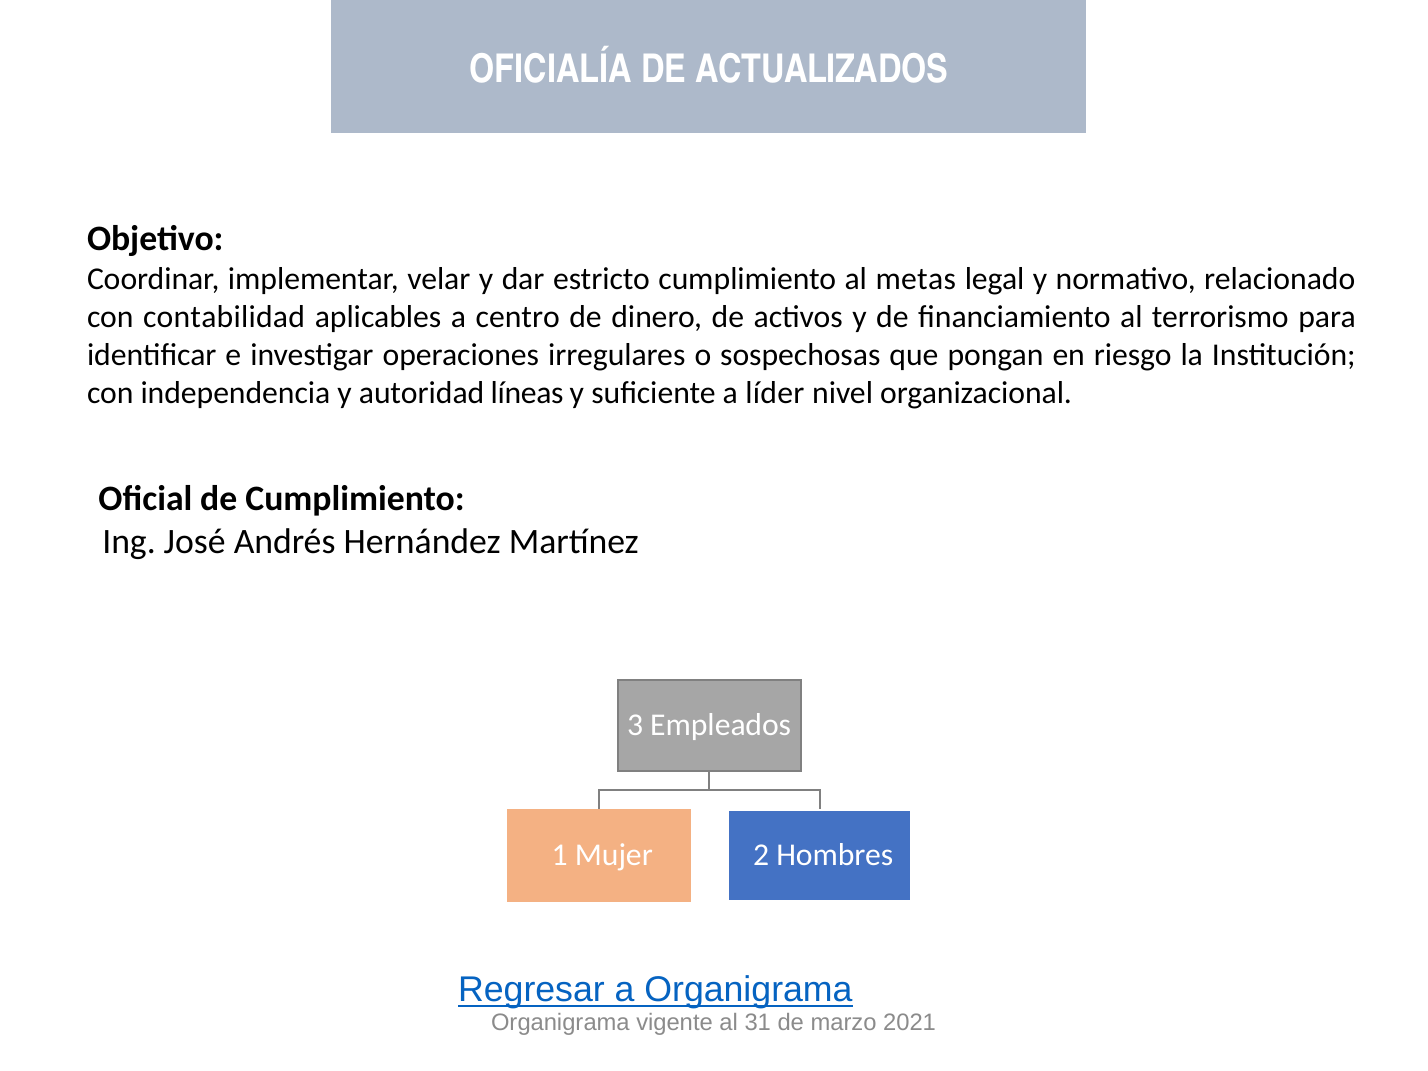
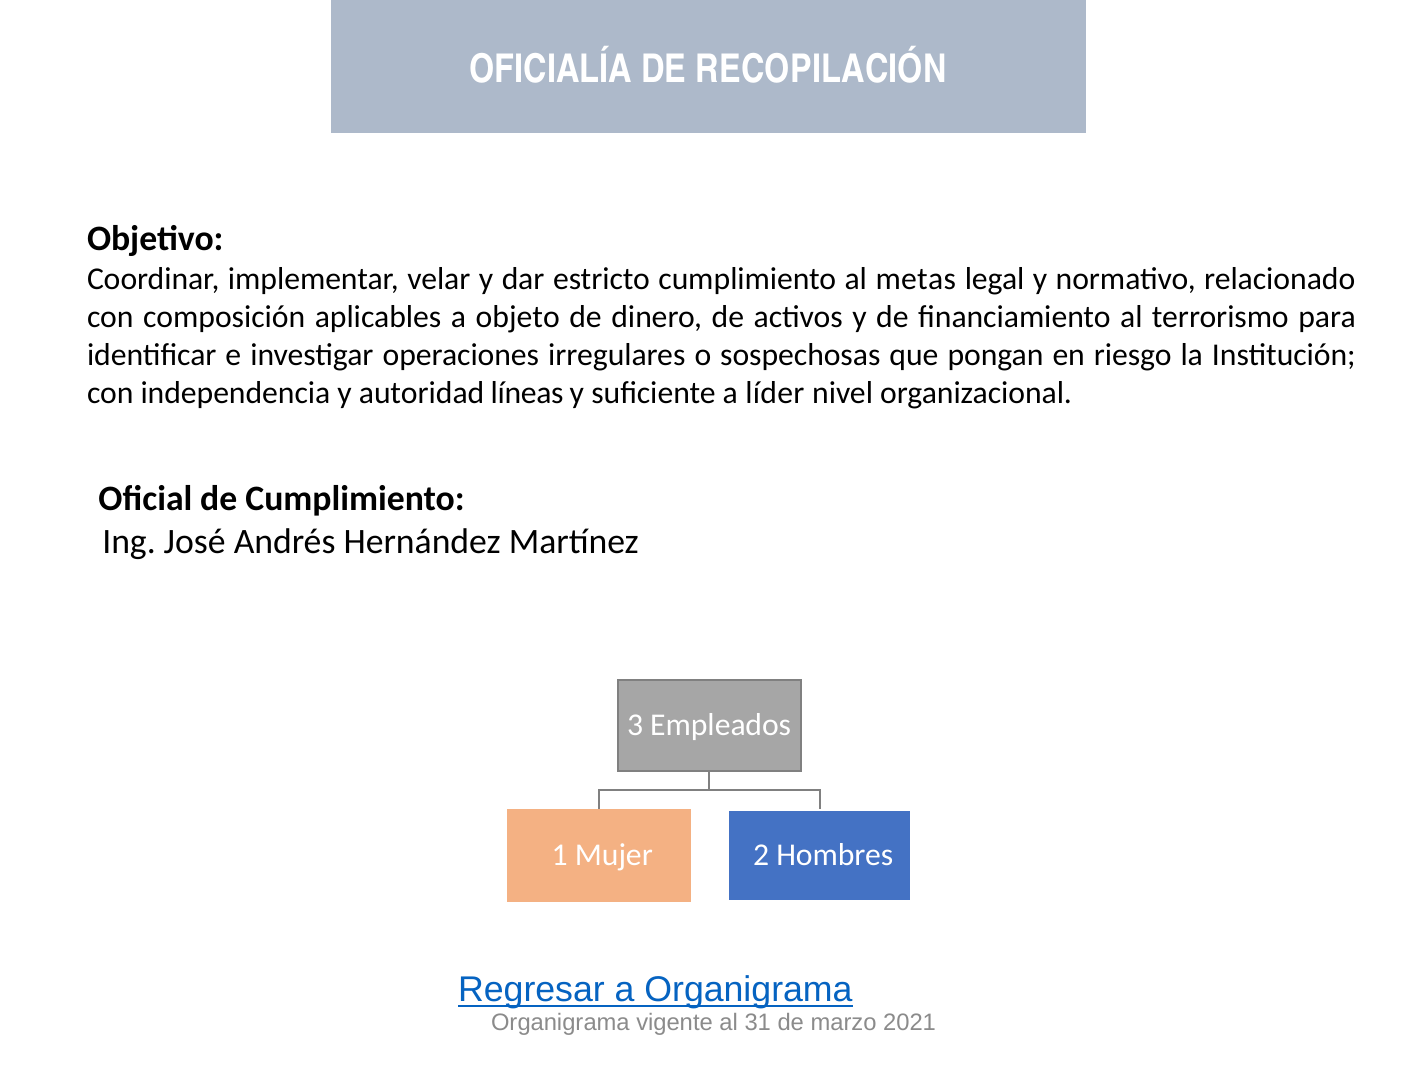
ACTUALIZADOS: ACTUALIZADOS -> RECOPILACIÓN
contabilidad: contabilidad -> composición
centro: centro -> objeto
